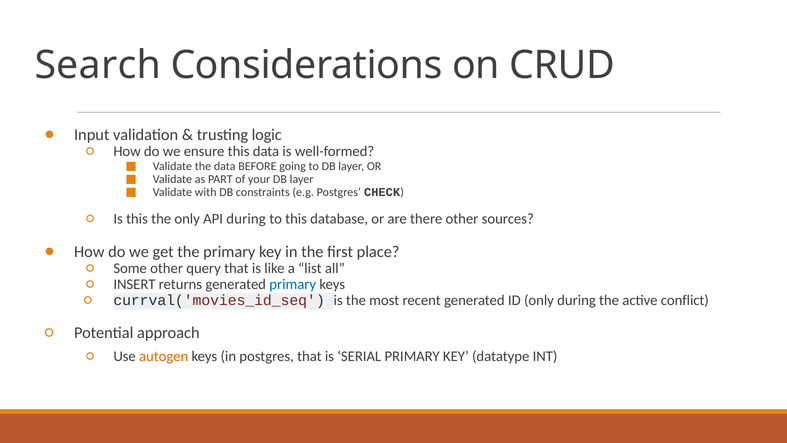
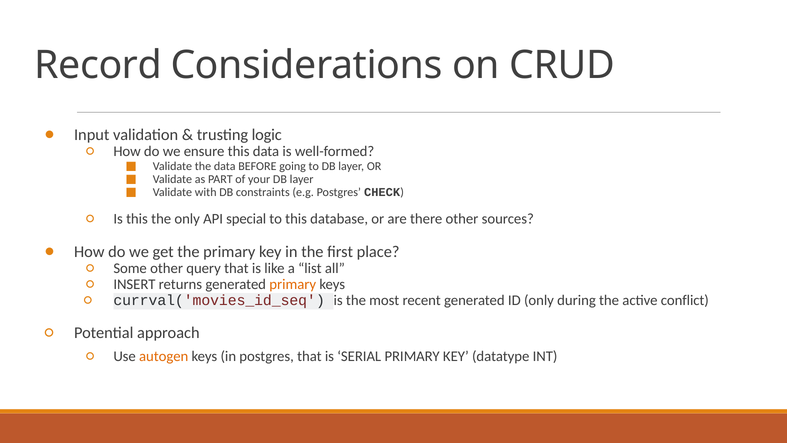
Search: Search -> Record
API during: during -> special
primary at (293, 284) colour: blue -> orange
